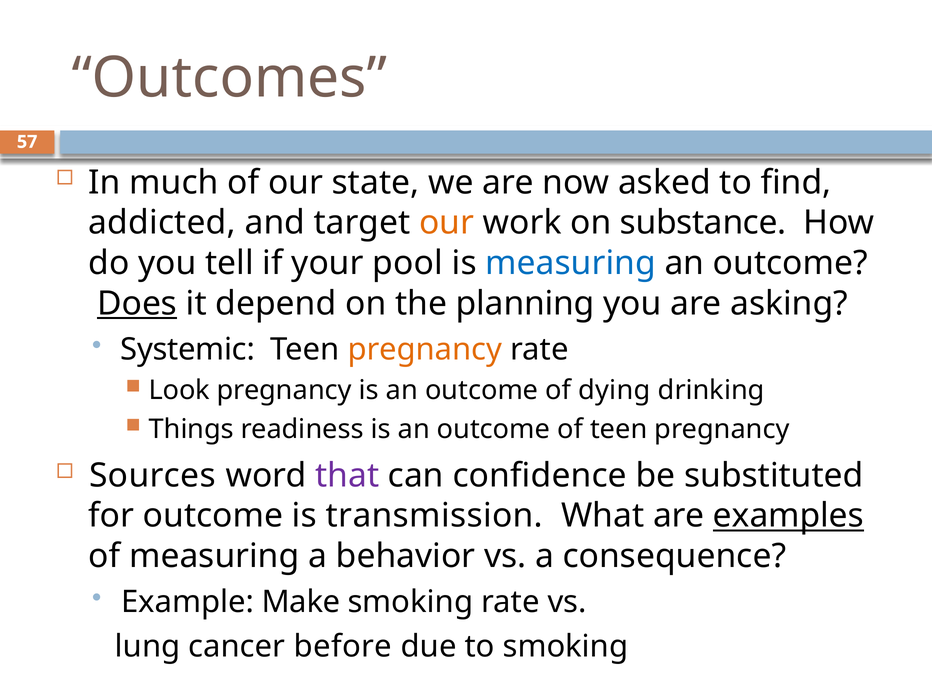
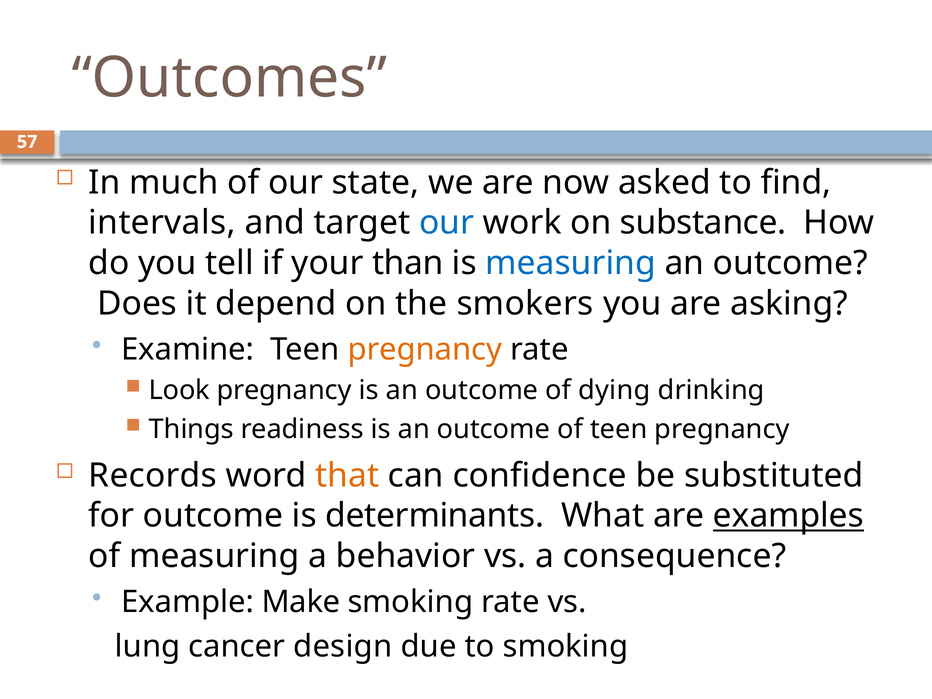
addicted: addicted -> intervals
our at (447, 223) colour: orange -> blue
pool: pool -> than
Does underline: present -> none
planning: planning -> smokers
Systemic: Systemic -> Examine
Sources: Sources -> Records
that colour: purple -> orange
transmission: transmission -> determinants
before: before -> design
